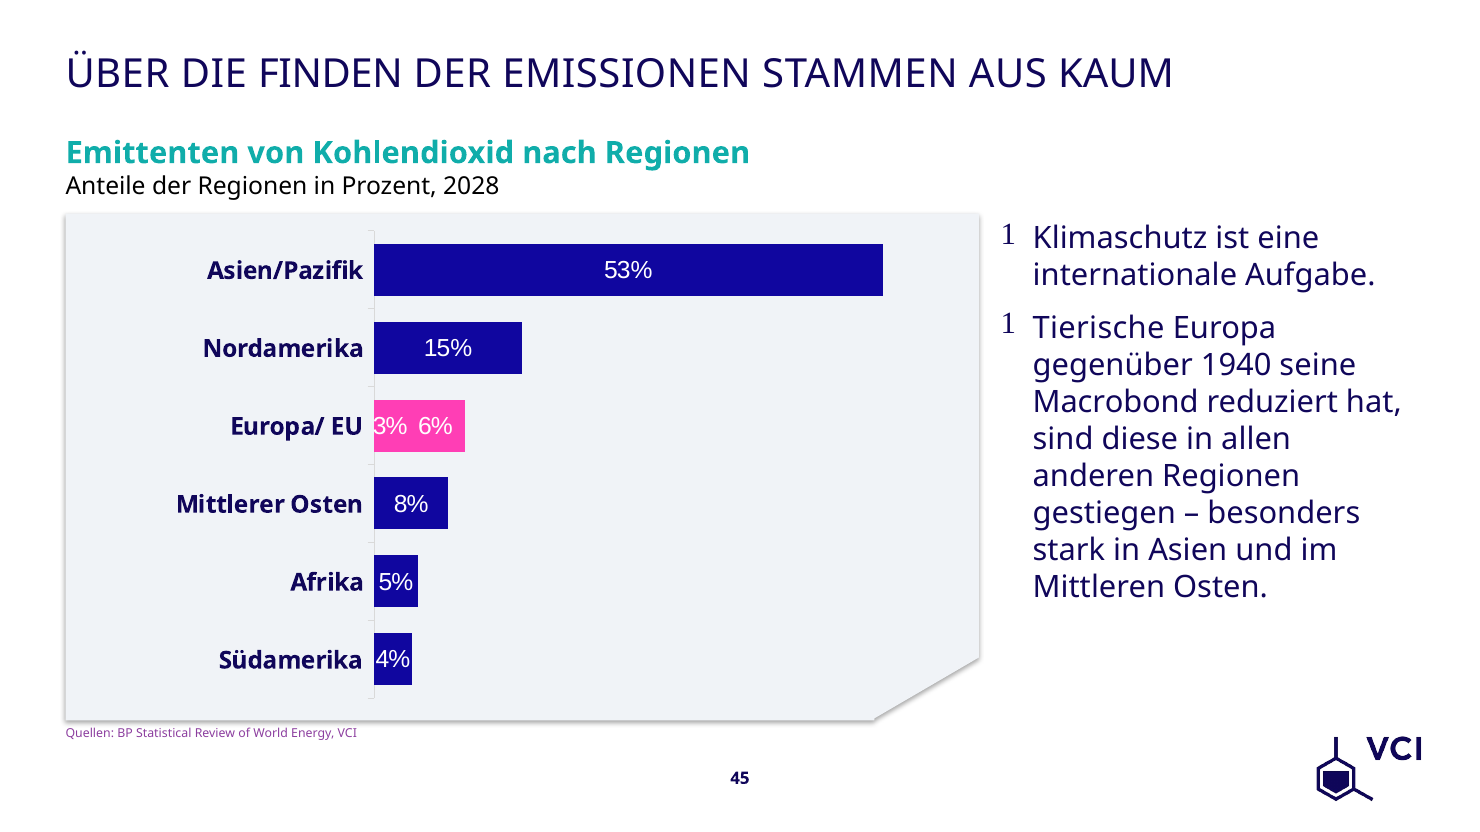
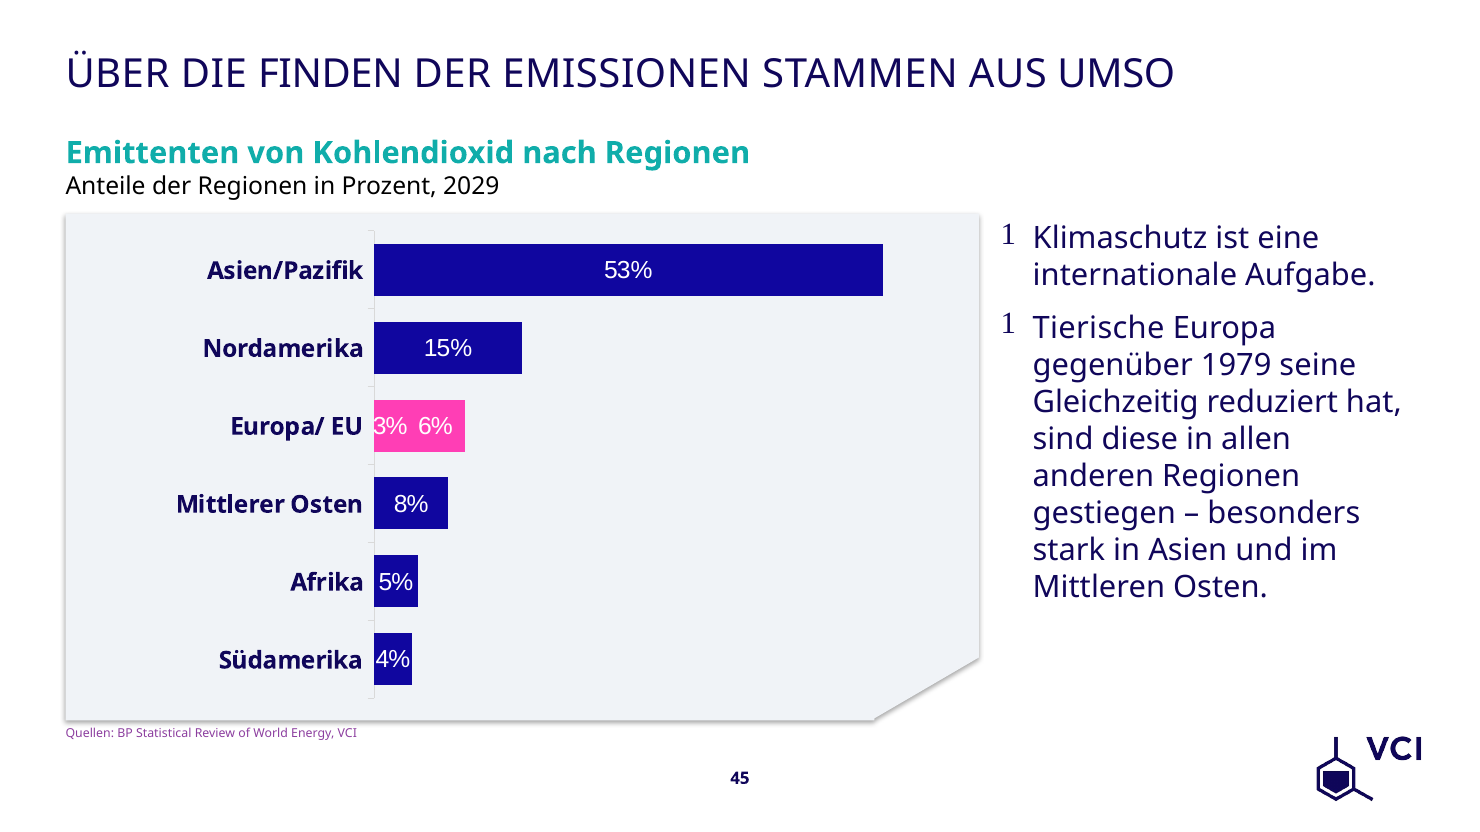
KAUM: KAUM -> UMSO
2028: 2028 -> 2029
1940: 1940 -> 1979
Macrobond: Macrobond -> Gleichzeitig
